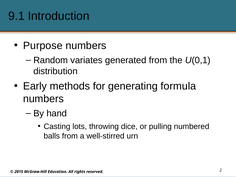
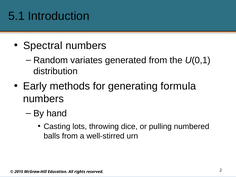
9.1: 9.1 -> 5.1
Purpose: Purpose -> Spectral
